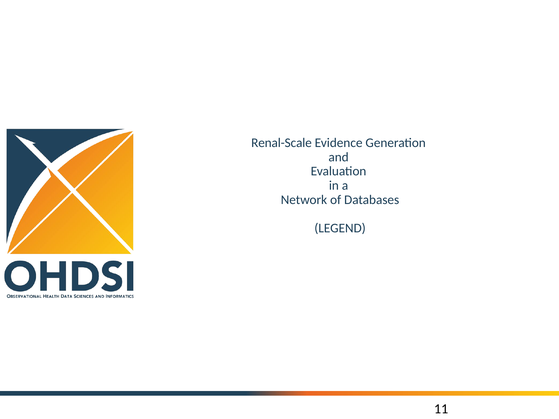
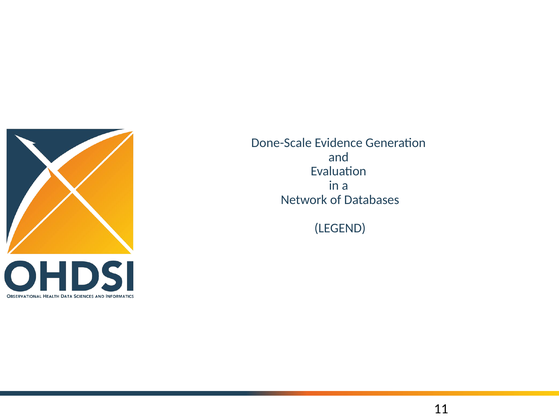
Renal-Scale: Renal-Scale -> Done-Scale
